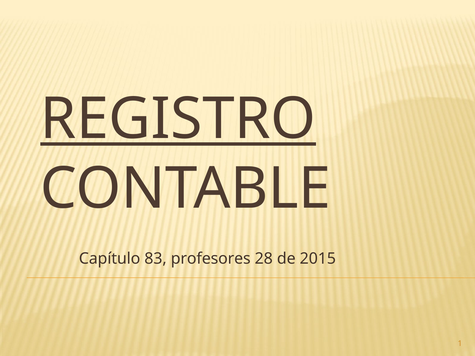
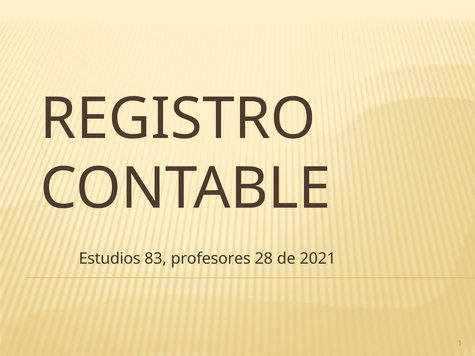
REGISTRO underline: present -> none
Capítulo: Capítulo -> Estudios
2015: 2015 -> 2021
